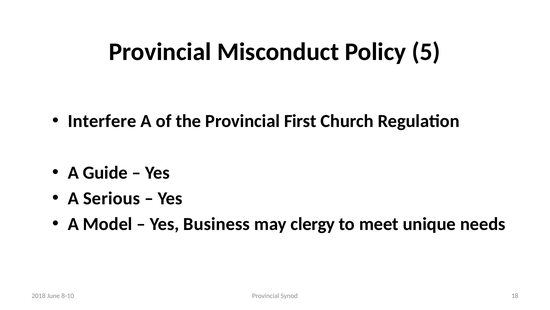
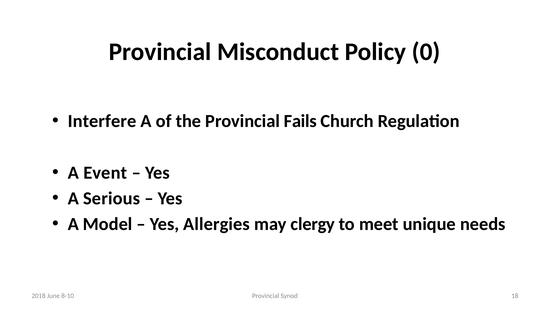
5: 5 -> 0
First: First -> Fails
Guide: Guide -> Event
Business: Business -> Allergies
